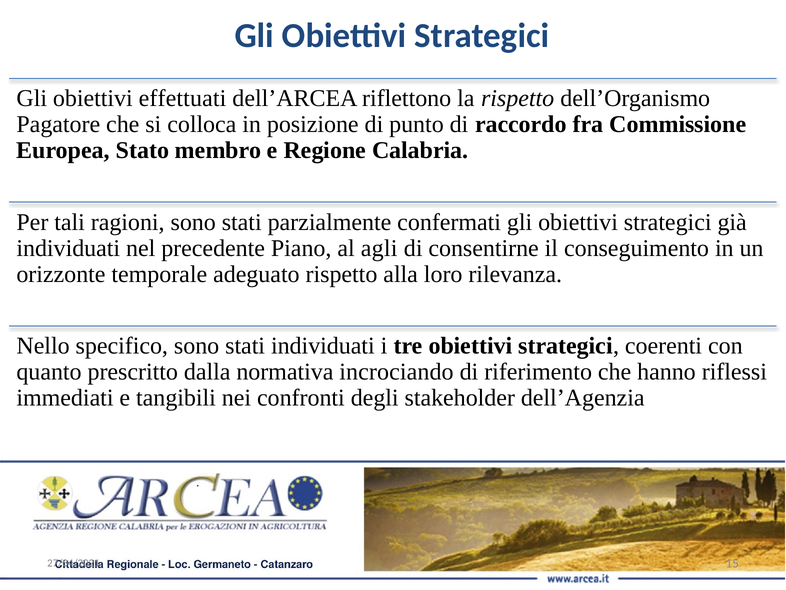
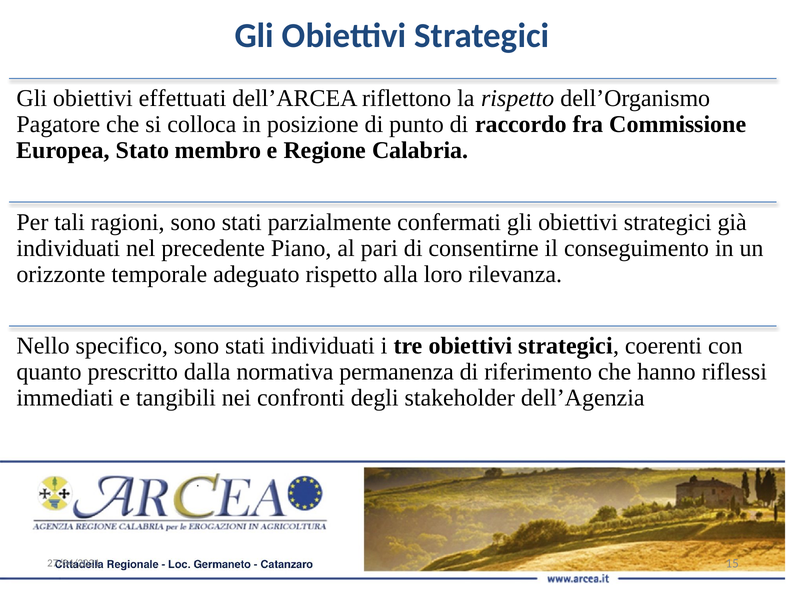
agli: agli -> pari
incrociando: incrociando -> permanenza
